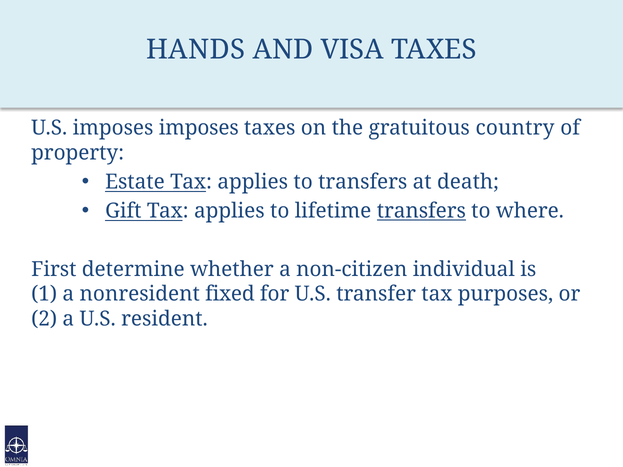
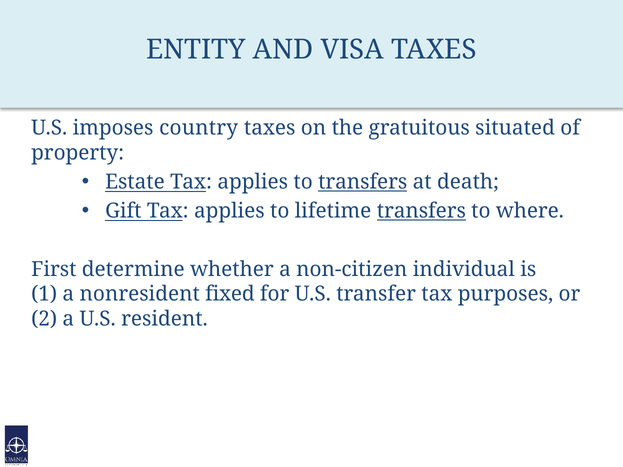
HANDS: HANDS -> ENTITY
imposes imposes: imposes -> country
country: country -> situated
transfers at (363, 182) underline: none -> present
